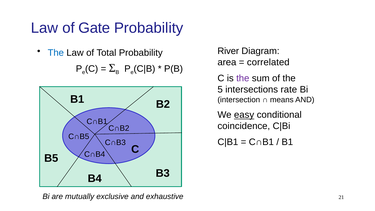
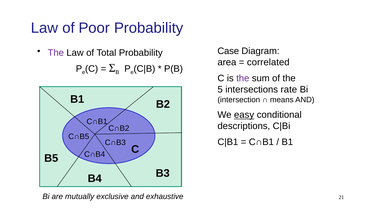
Gate: Gate -> Poor
River: River -> Case
The at (56, 53) colour: blue -> purple
coincidence: coincidence -> descriptions
